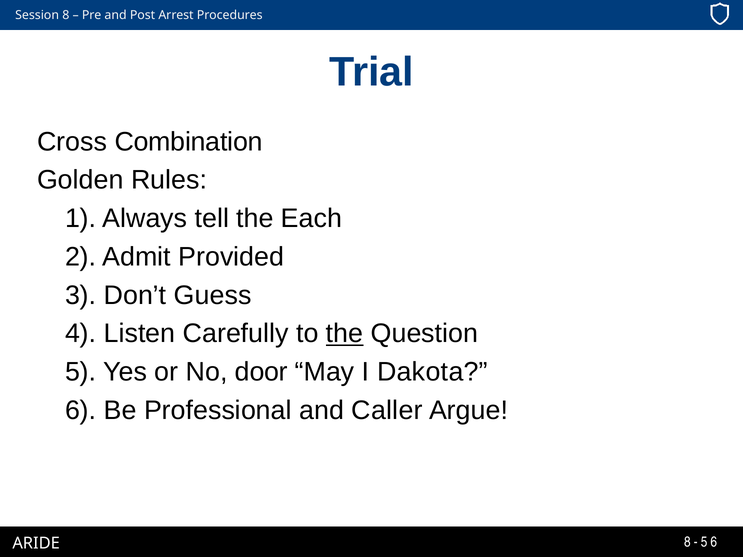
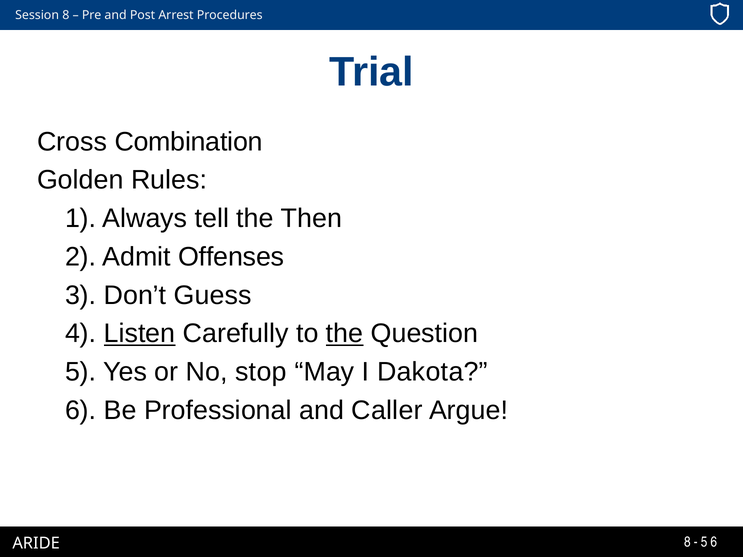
Each: Each -> Then
Provided: Provided -> Offenses
Listen underline: none -> present
door: door -> stop
